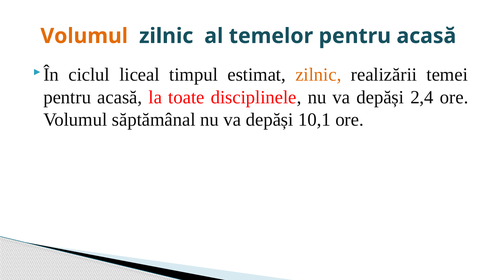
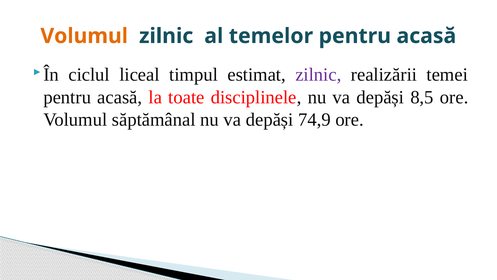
zilnic at (318, 75) colour: orange -> purple
2,4: 2,4 -> 8,5
10,1: 10,1 -> 74,9
